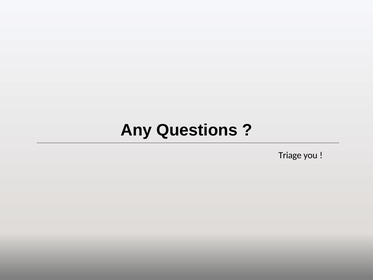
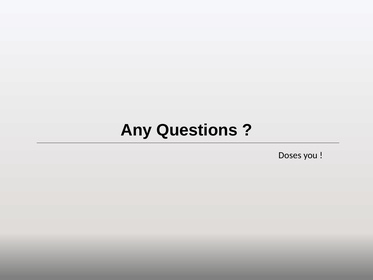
Triage: Triage -> Doses
